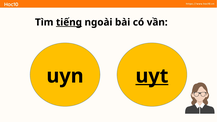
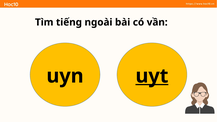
tiếng underline: present -> none
